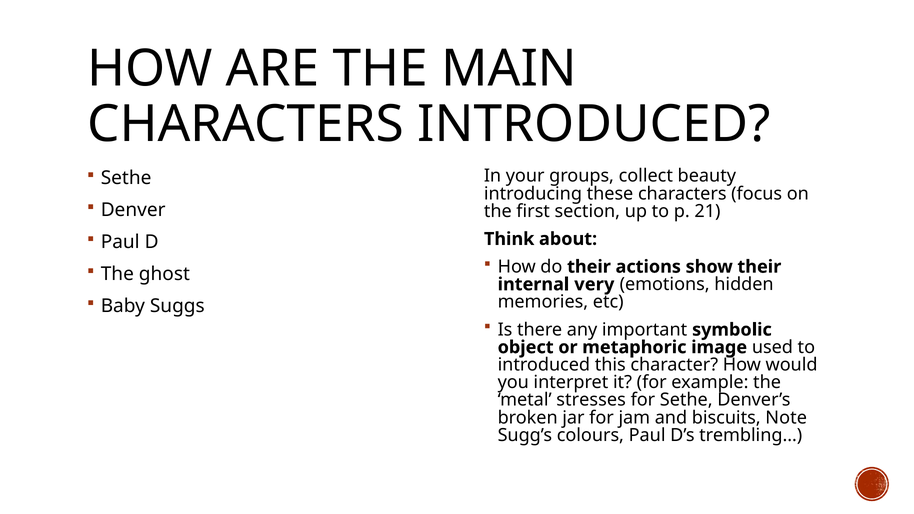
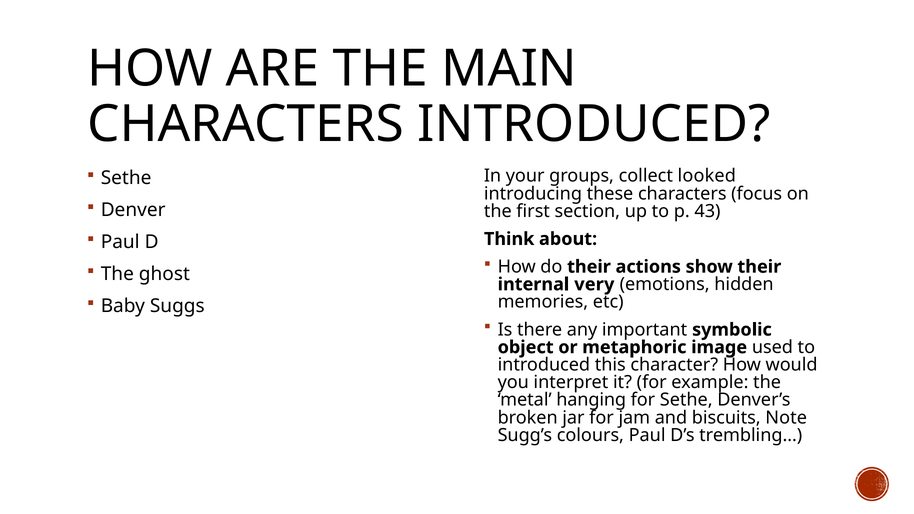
beauty: beauty -> looked
21: 21 -> 43
stresses: stresses -> hanging
